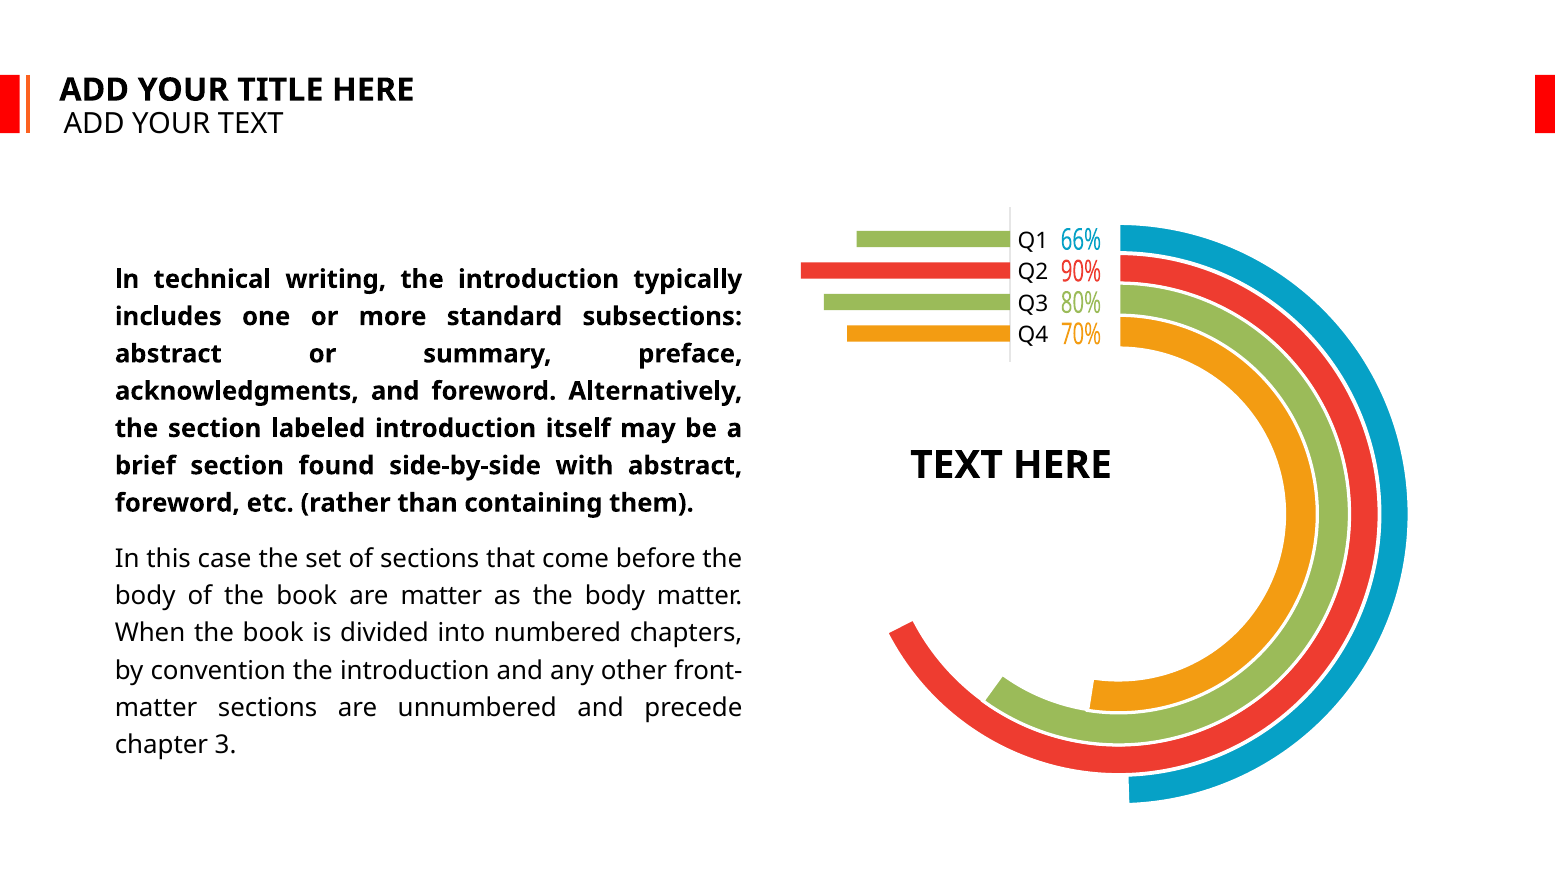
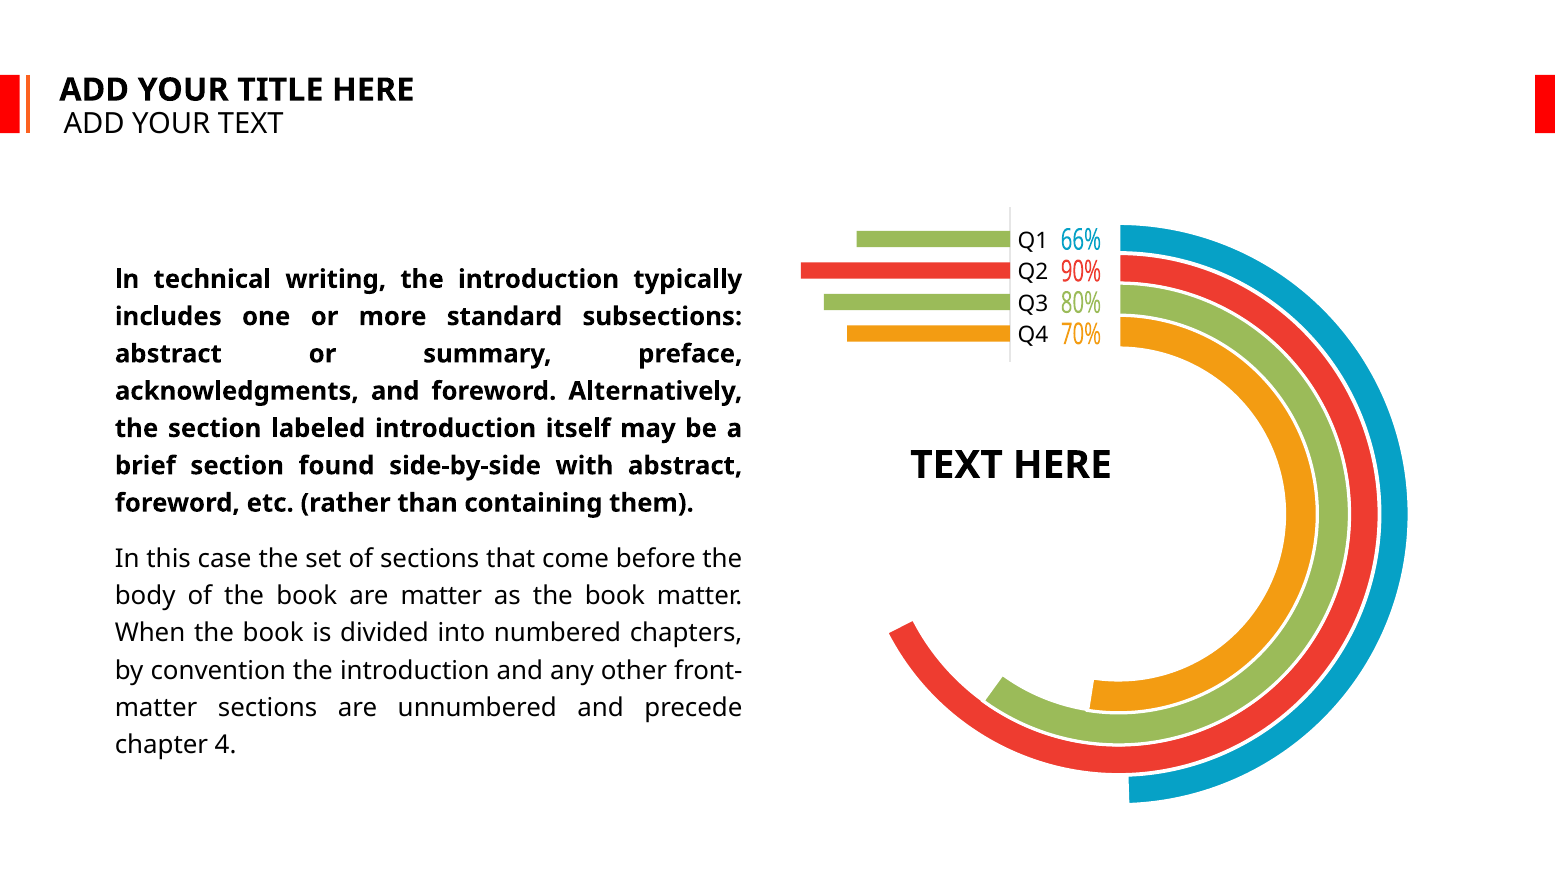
as the body: body -> book
3: 3 -> 4
